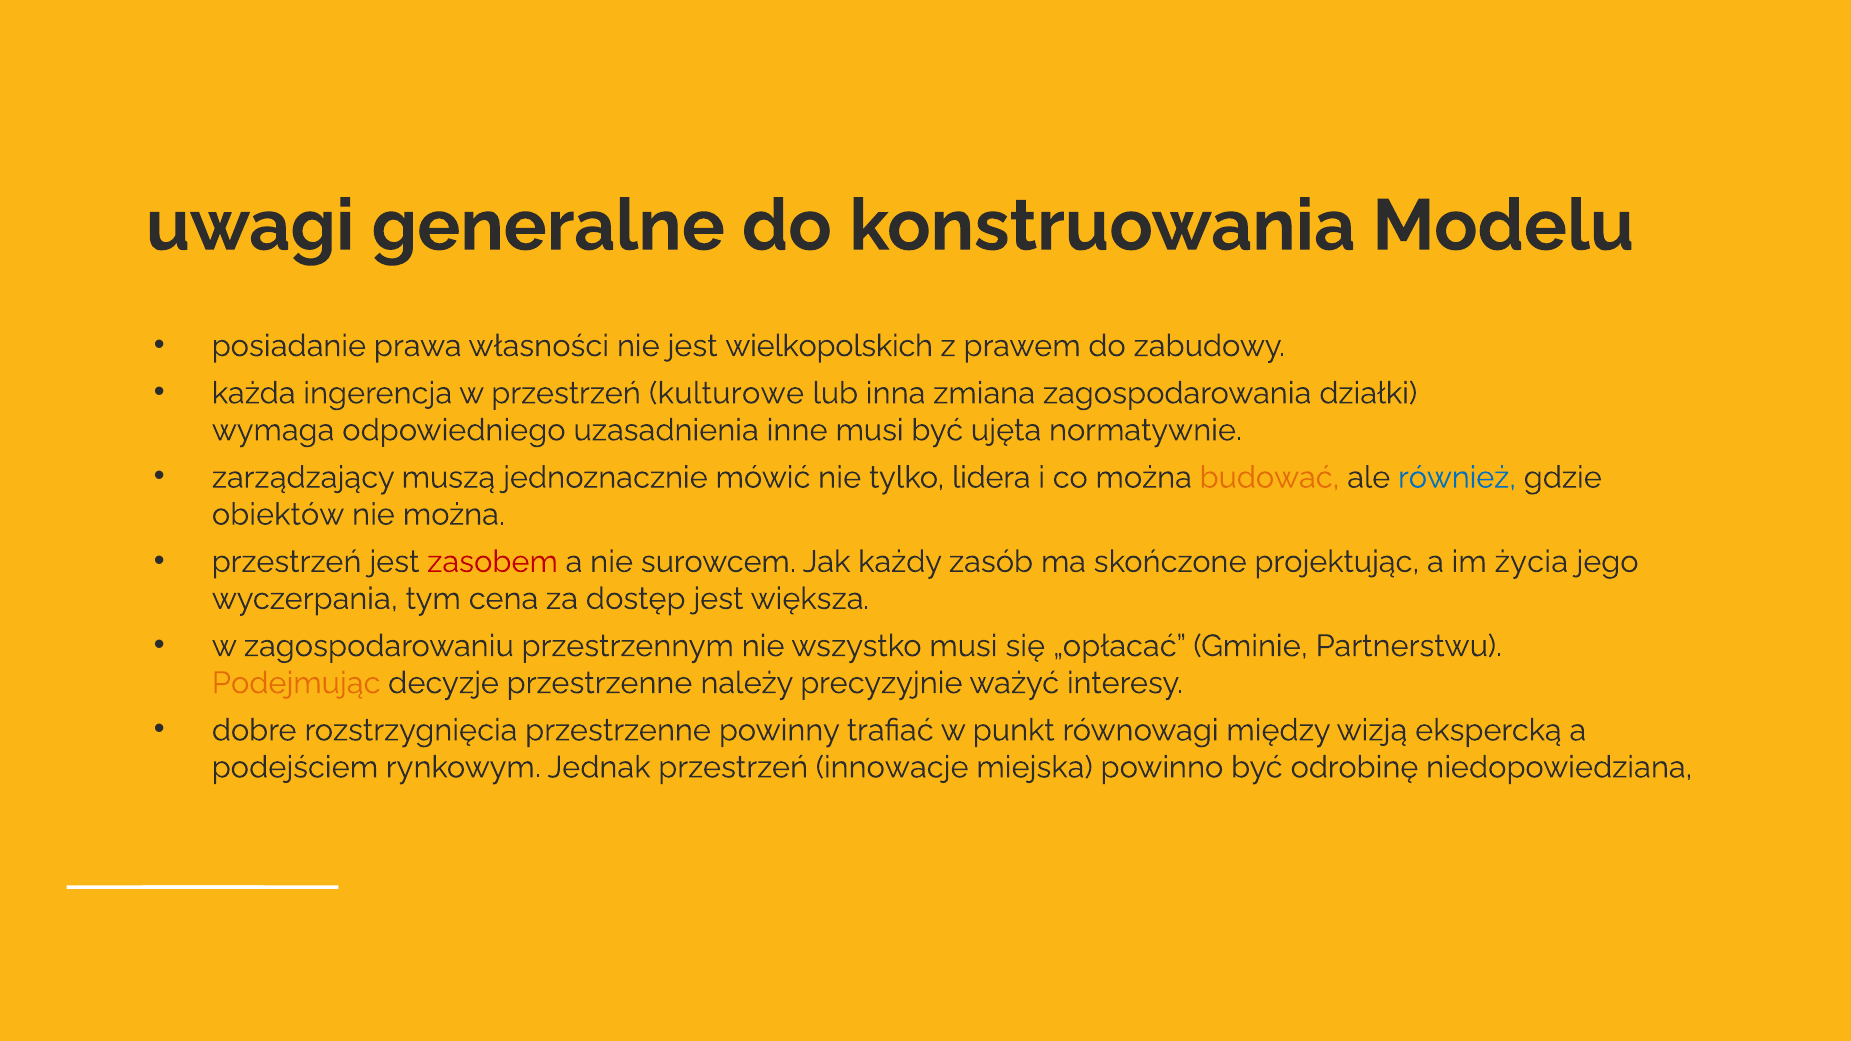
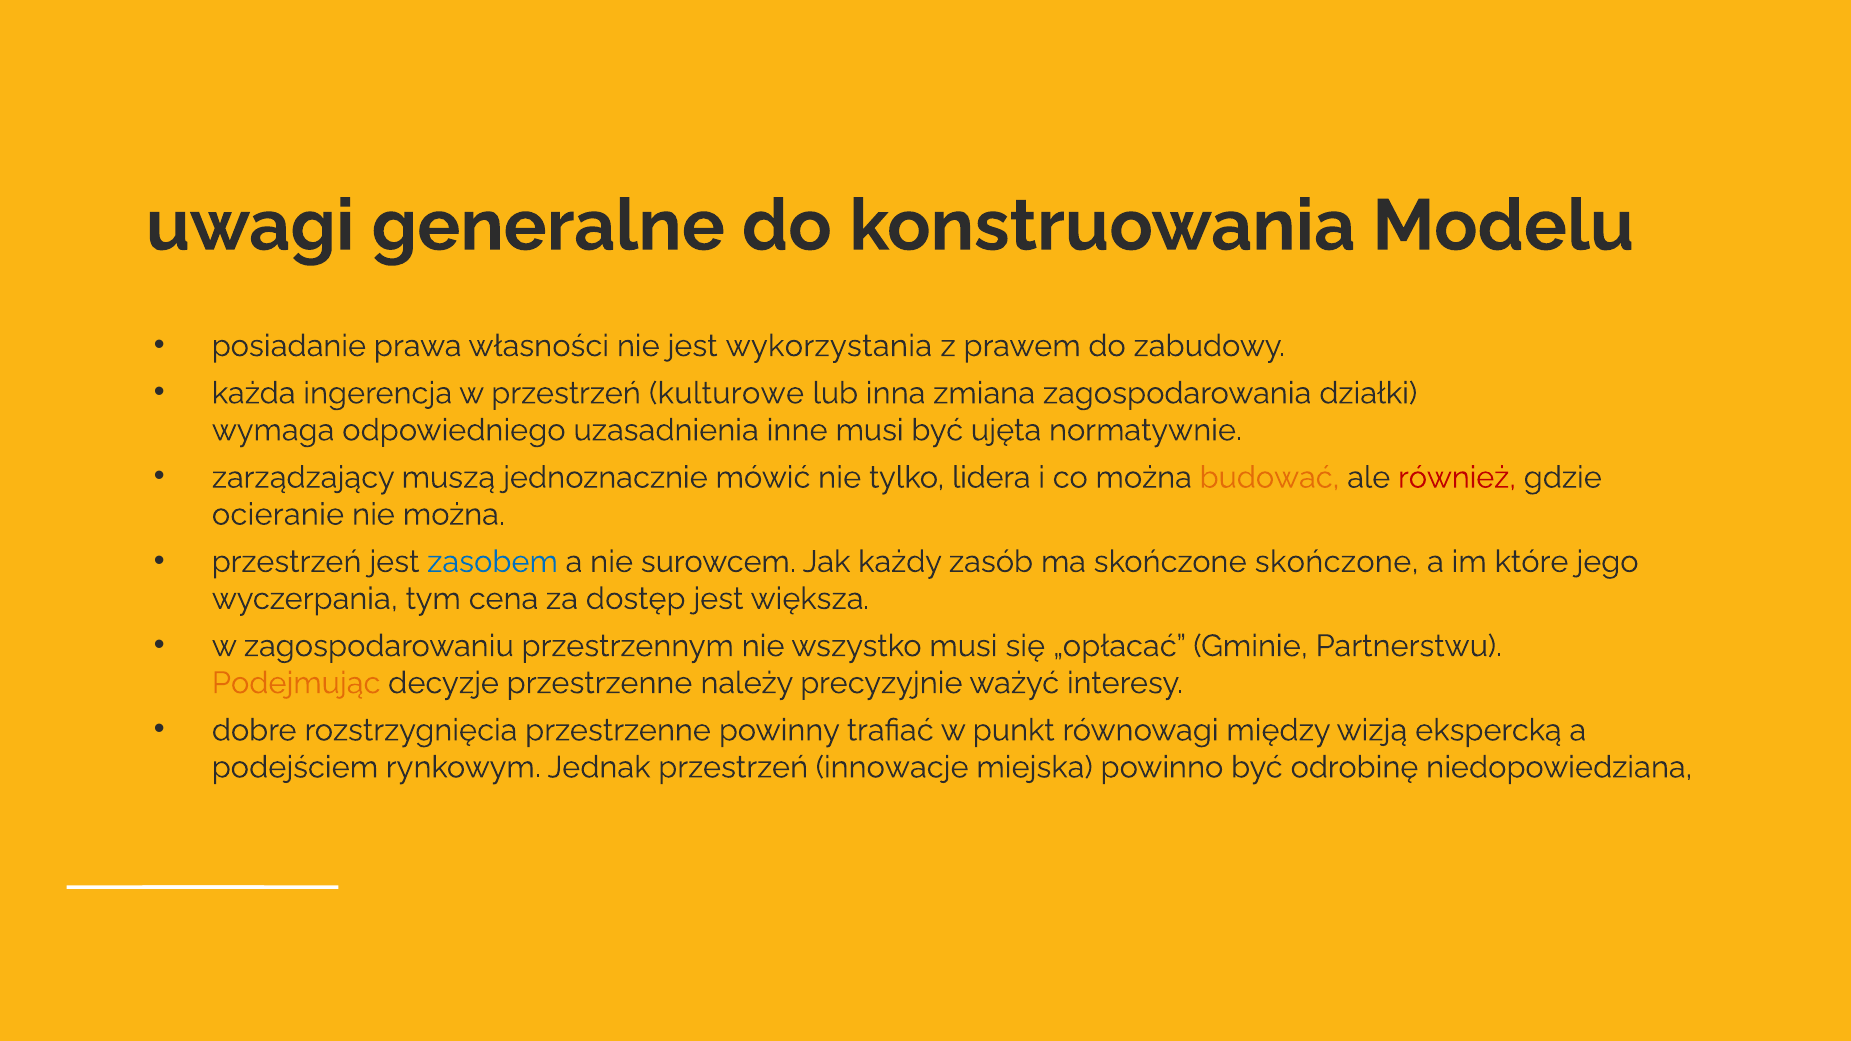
wielkopolskich: wielkopolskich -> wykorzystania
również colour: blue -> red
obiektów: obiektów -> ocieranie
zasobem colour: red -> blue
skończone projektując: projektując -> skończone
życia: życia -> które
